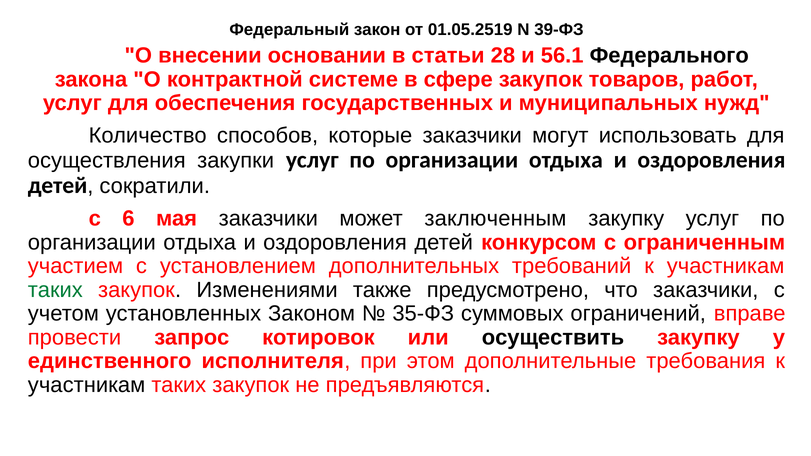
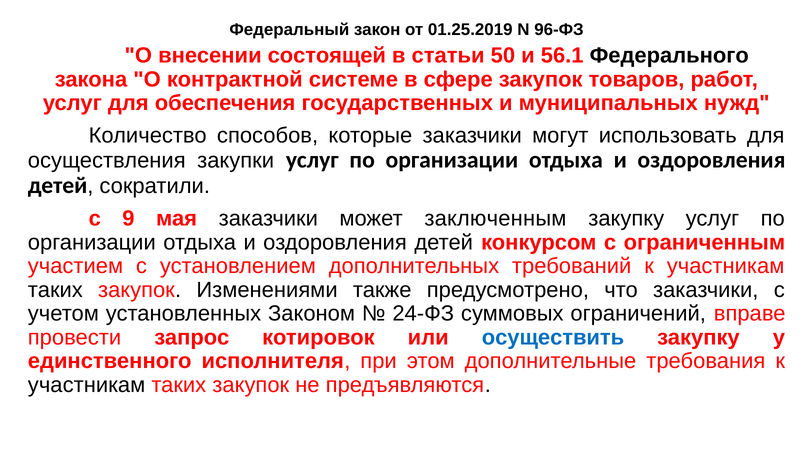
01.05.2519: 01.05.2519 -> 01.25.2019
39-ФЗ: 39-ФЗ -> 96-ФЗ
основании: основании -> состоящей
28: 28 -> 50
6: 6 -> 9
таких at (55, 290) colour: green -> black
35-ФЗ: 35-ФЗ -> 24-ФЗ
осуществить colour: black -> blue
